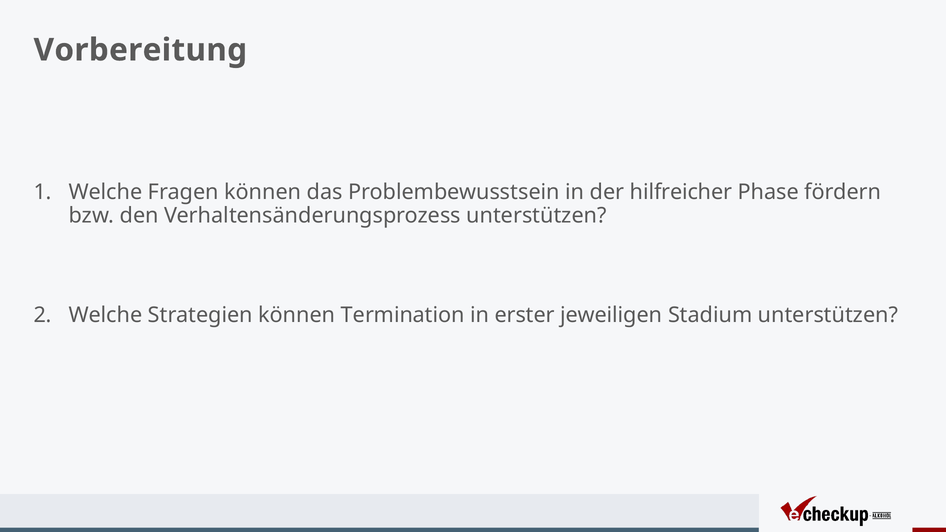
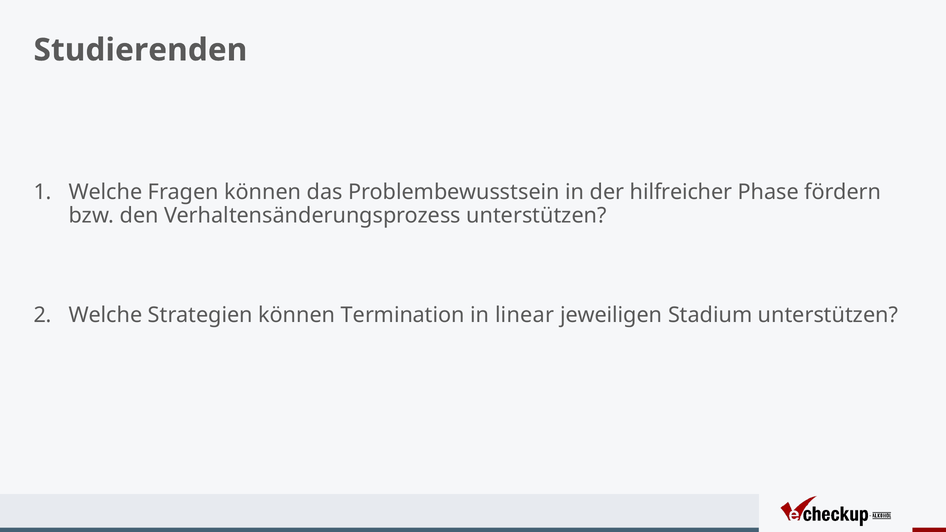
Vorbereitung: Vorbereitung -> Studierenden
erster: erster -> linear
